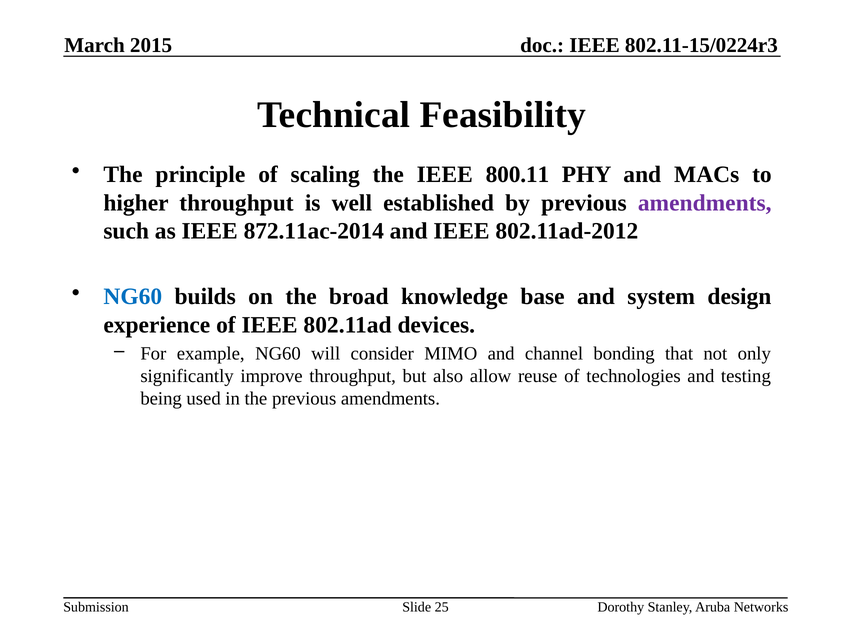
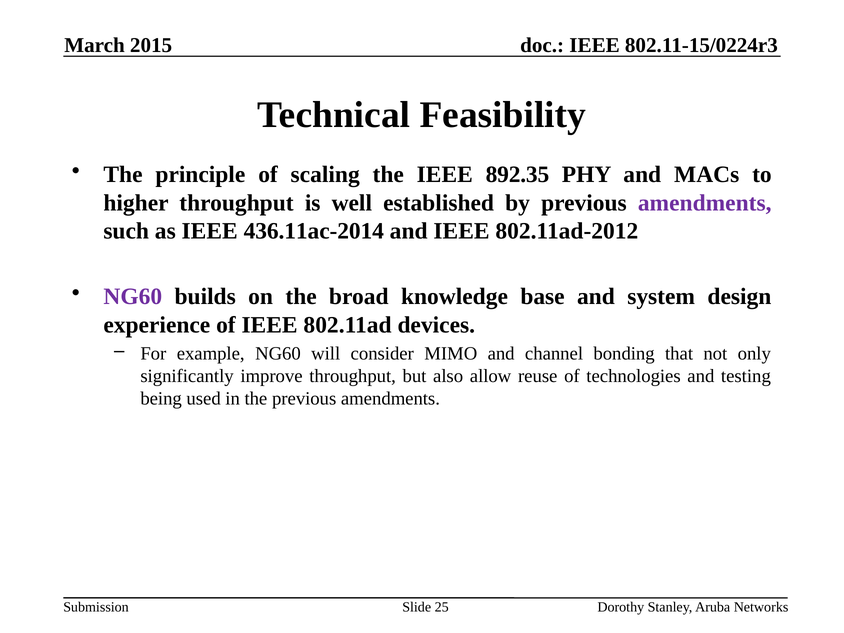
800.11: 800.11 -> 892.35
872.11ac-2014: 872.11ac-2014 -> 436.11ac-2014
NG60 at (133, 297) colour: blue -> purple
